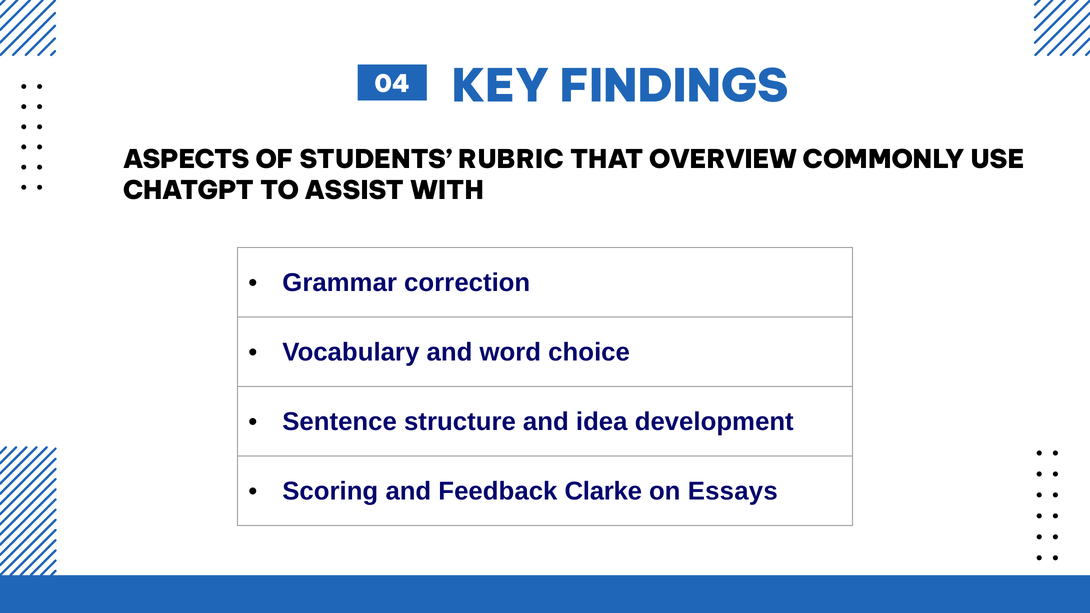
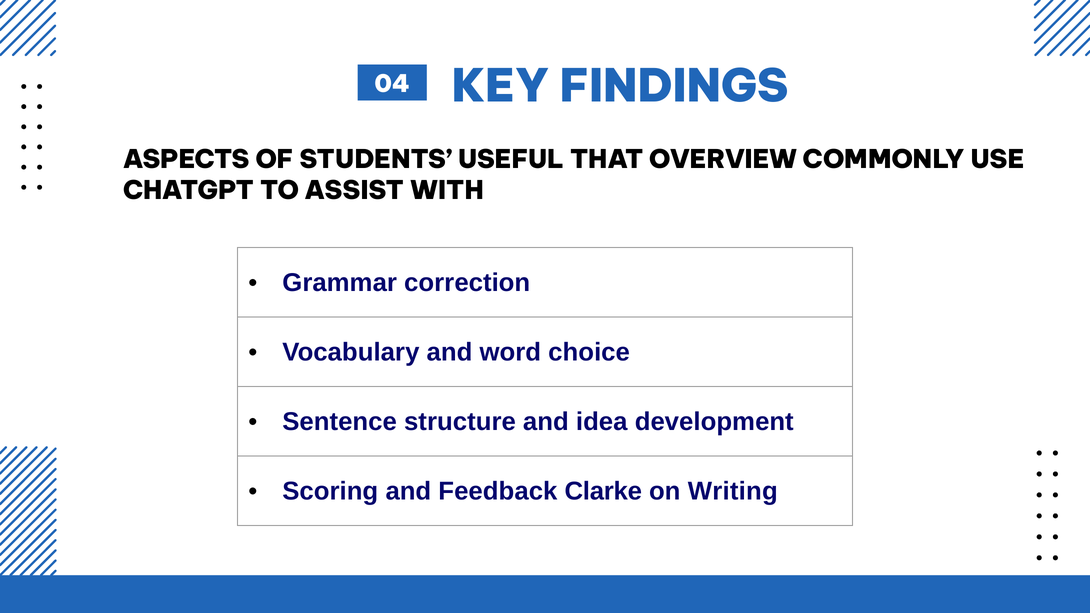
RUBRIC: RUBRIC -> USEFUL
Essays: Essays -> Writing
